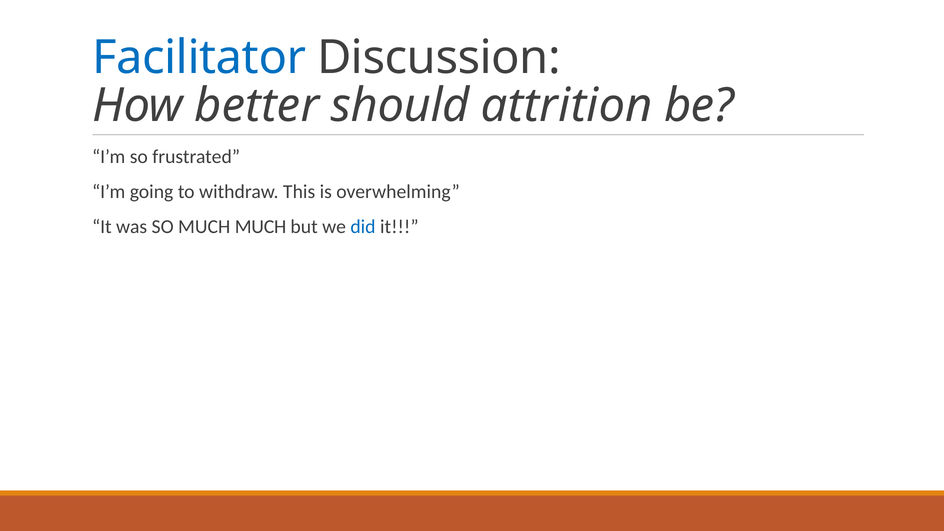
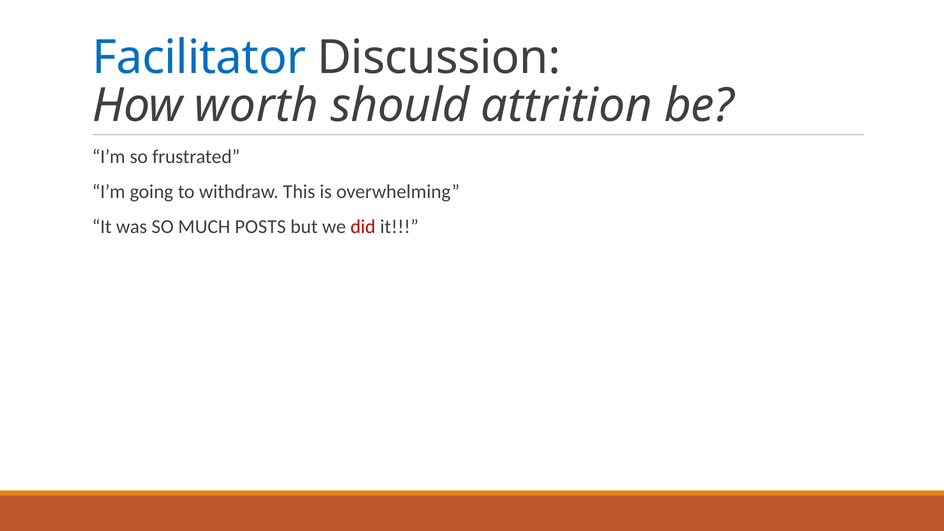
better: better -> worth
MUCH MUCH: MUCH -> POSTS
did colour: blue -> red
